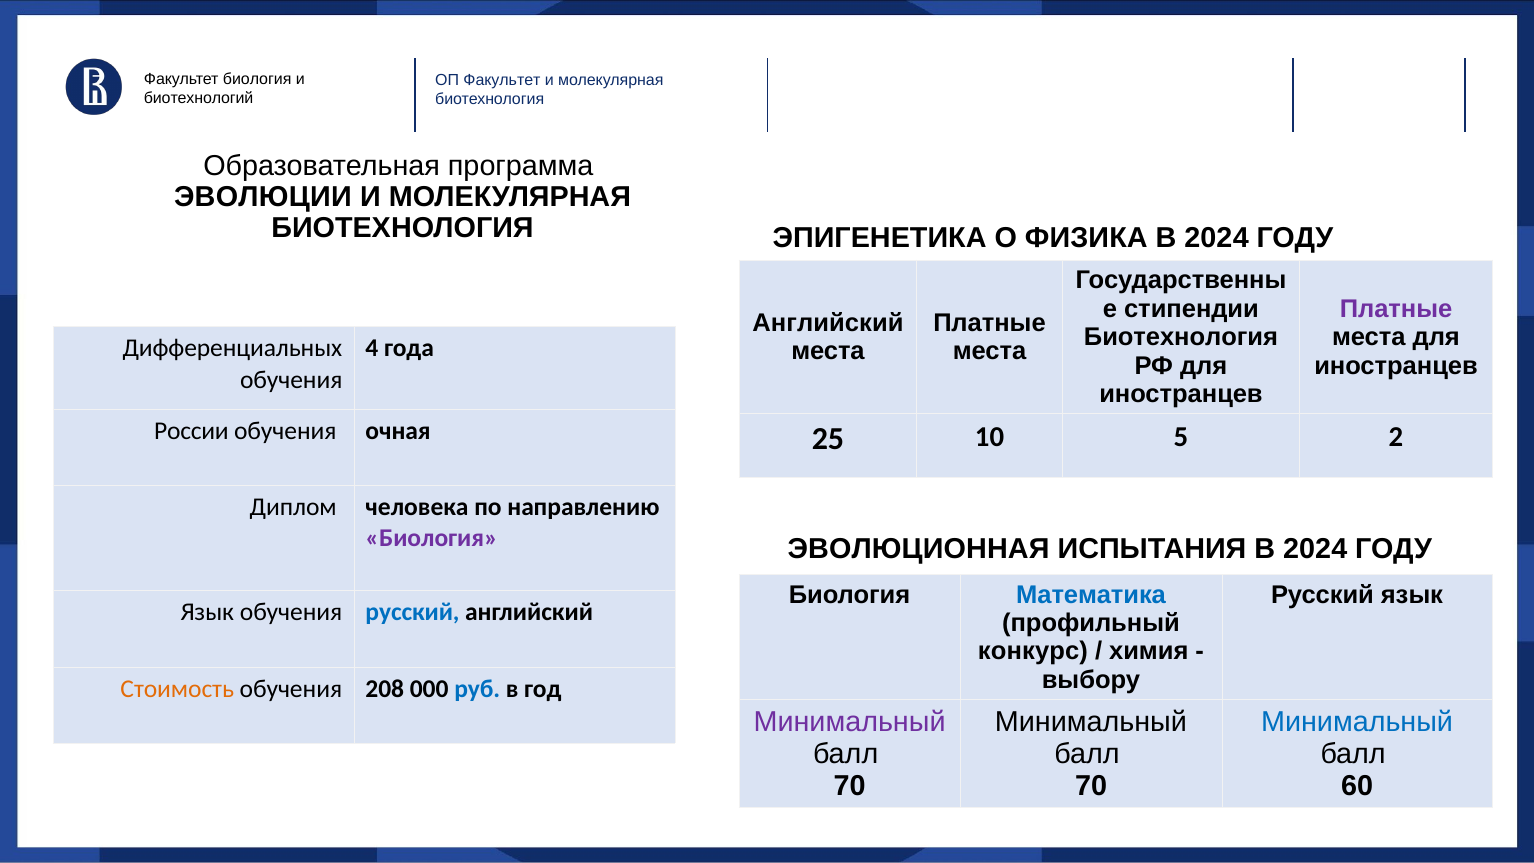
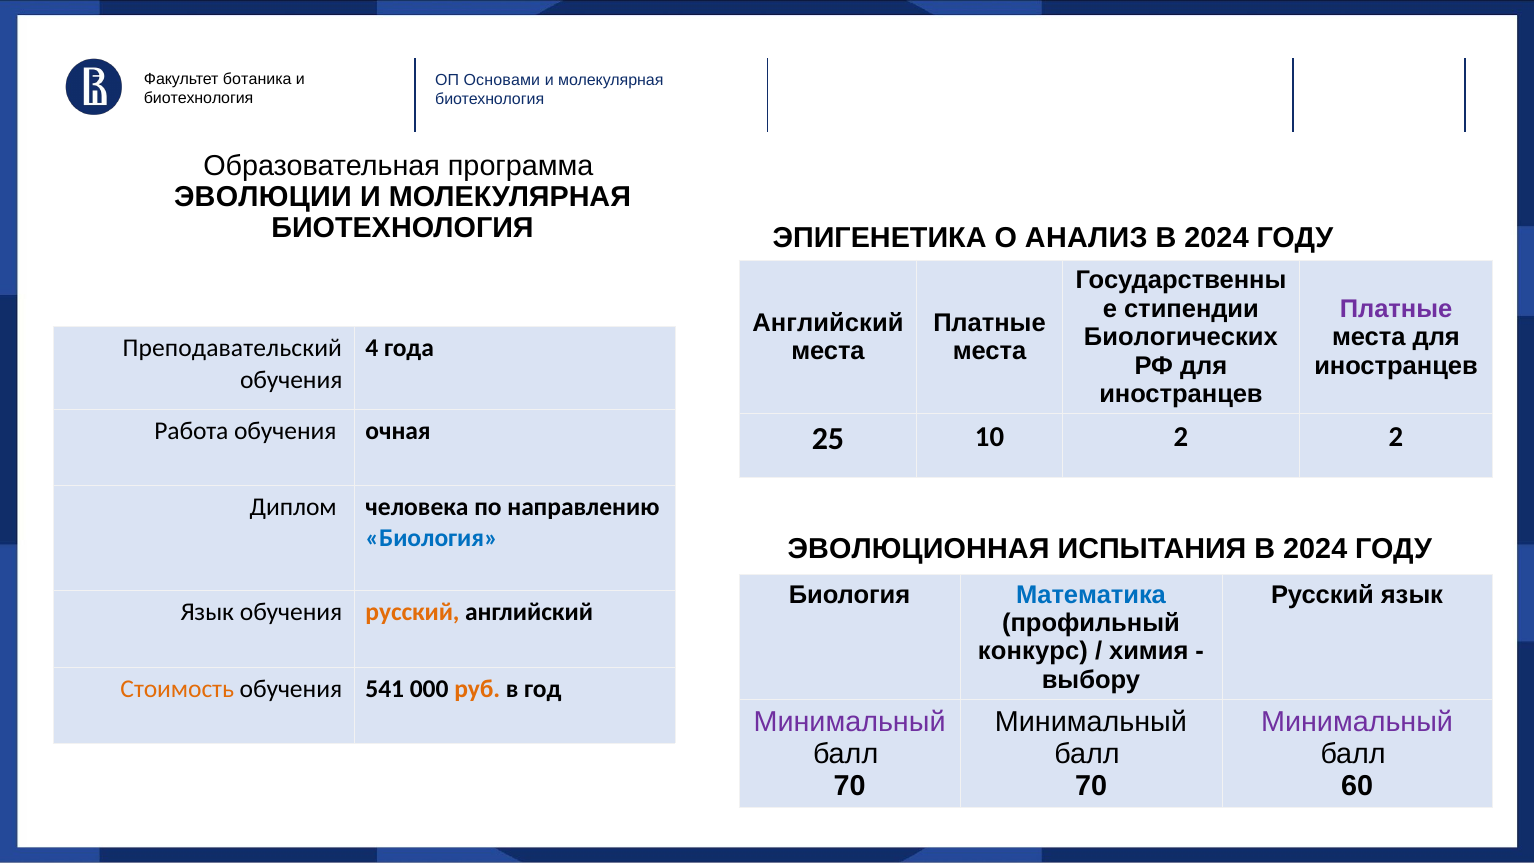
Факультет биология: биология -> ботаника
ОП Факультет: Факультет -> Основами
биотехнологий at (199, 98): биотехнологий -> биотехнология
ФИЗИКА: ФИЗИКА -> АНАЛИЗ
Биотехнология at (1181, 337): Биотехнология -> Биологических
Дифференциальных: Дифференциальных -> Преподавательский
России: России -> Работа
10 5: 5 -> 2
Биология at (432, 538) colour: purple -> blue
русский at (412, 612) colour: blue -> orange
208: 208 -> 541
руб colour: blue -> orange
Минимальный at (1357, 722) colour: blue -> purple
